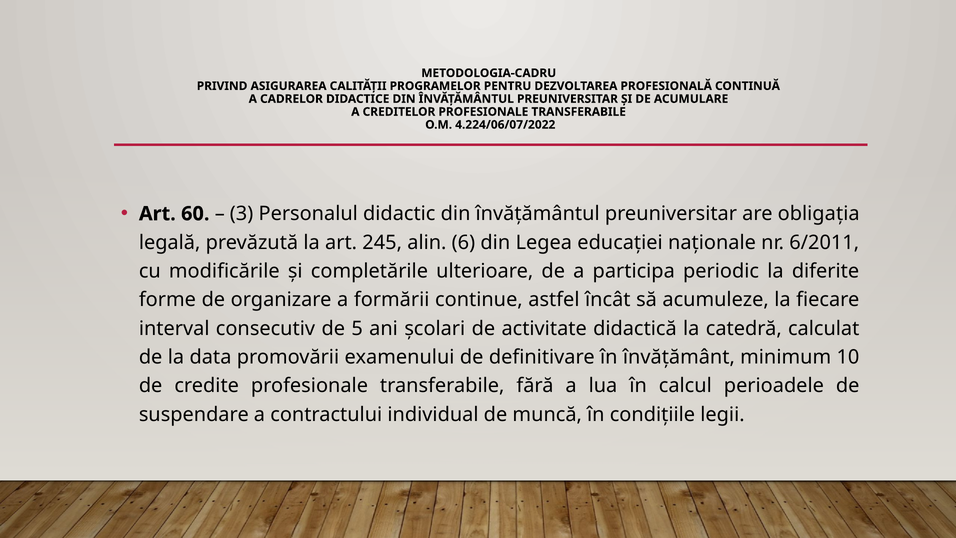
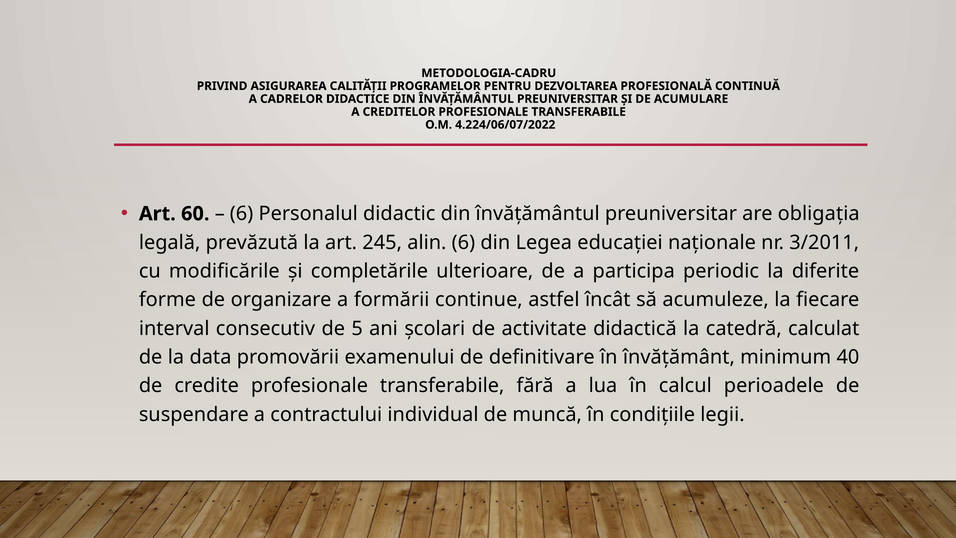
3 at (242, 214): 3 -> 6
6/2011: 6/2011 -> 3/2011
10: 10 -> 40
